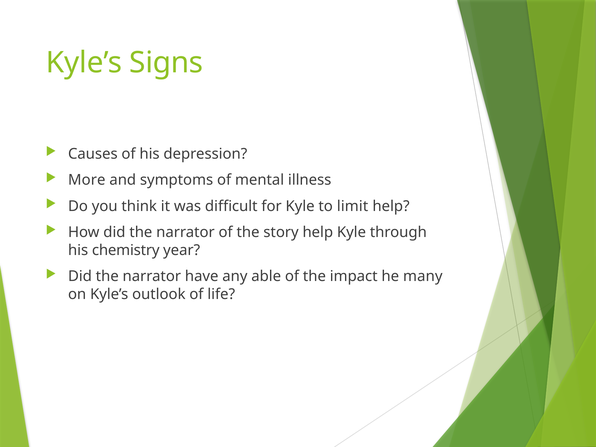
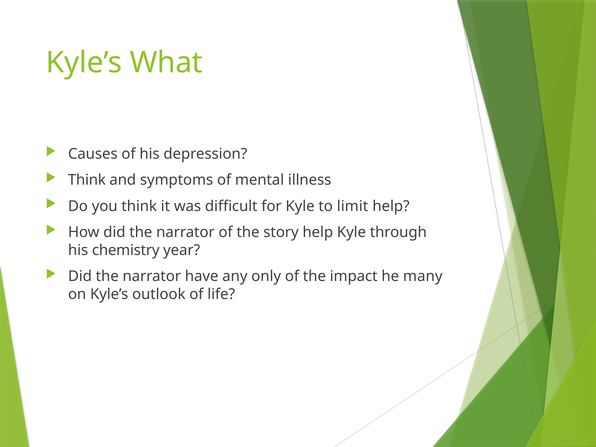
Signs: Signs -> What
More at (87, 180): More -> Think
able: able -> only
